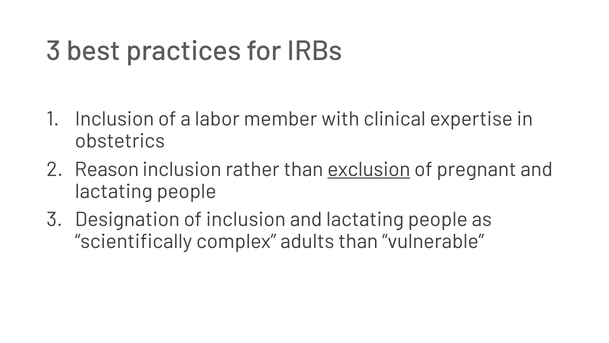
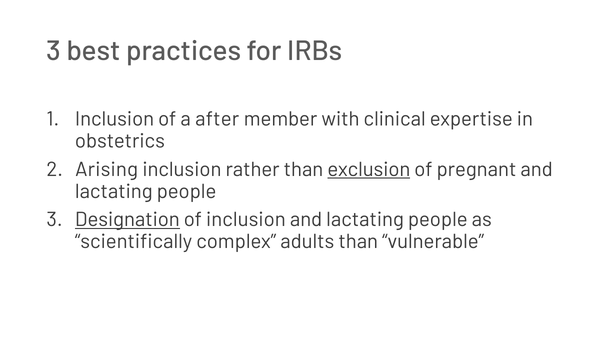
labor: labor -> after
Reason: Reason -> Arising
Designation underline: none -> present
